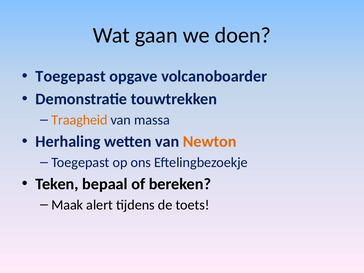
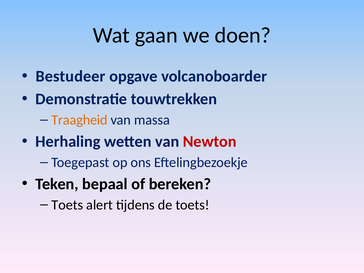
Toegepast at (71, 76): Toegepast -> Bestudeer
Newton colour: orange -> red
Maak at (67, 205): Maak -> Toets
